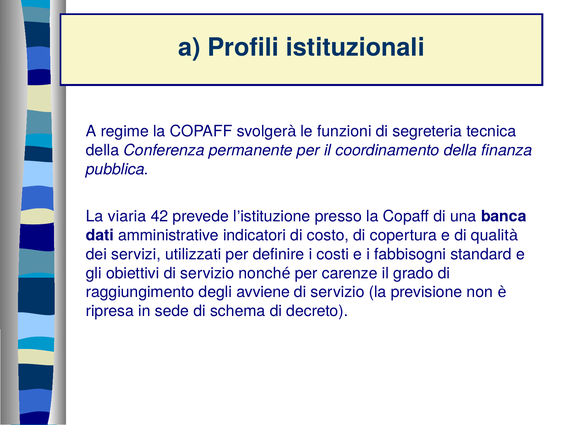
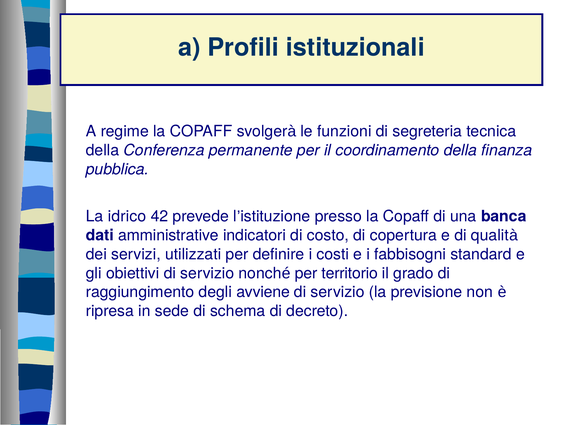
viaria: viaria -> idrico
carenze: carenze -> territorio
